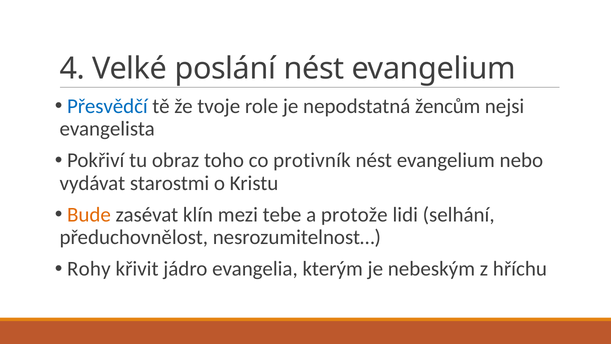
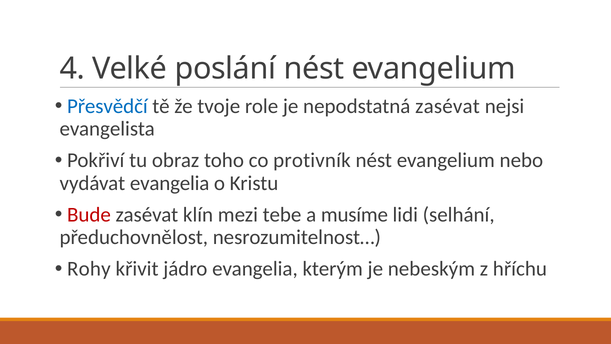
nepodstatná žencům: žencům -> zasévat
vydávat starostmi: starostmi -> evangelia
Bude colour: orange -> red
protože: protože -> musíme
